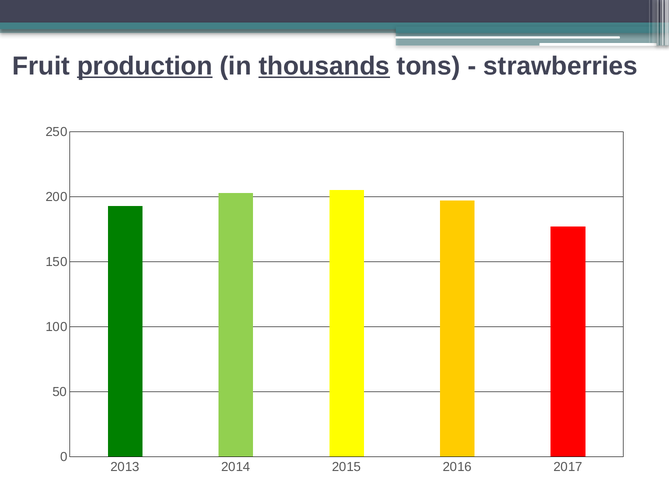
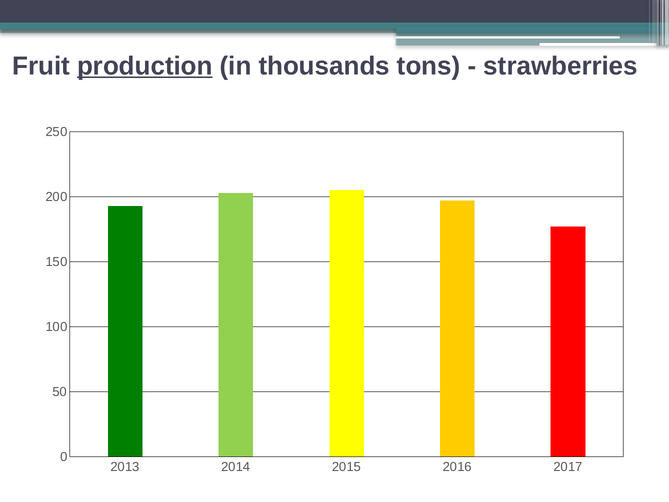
thousands underline: present -> none
